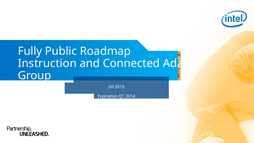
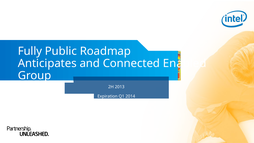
Instruction: Instruction -> Anticipates
Adaptor: Adaptor -> Enabled
